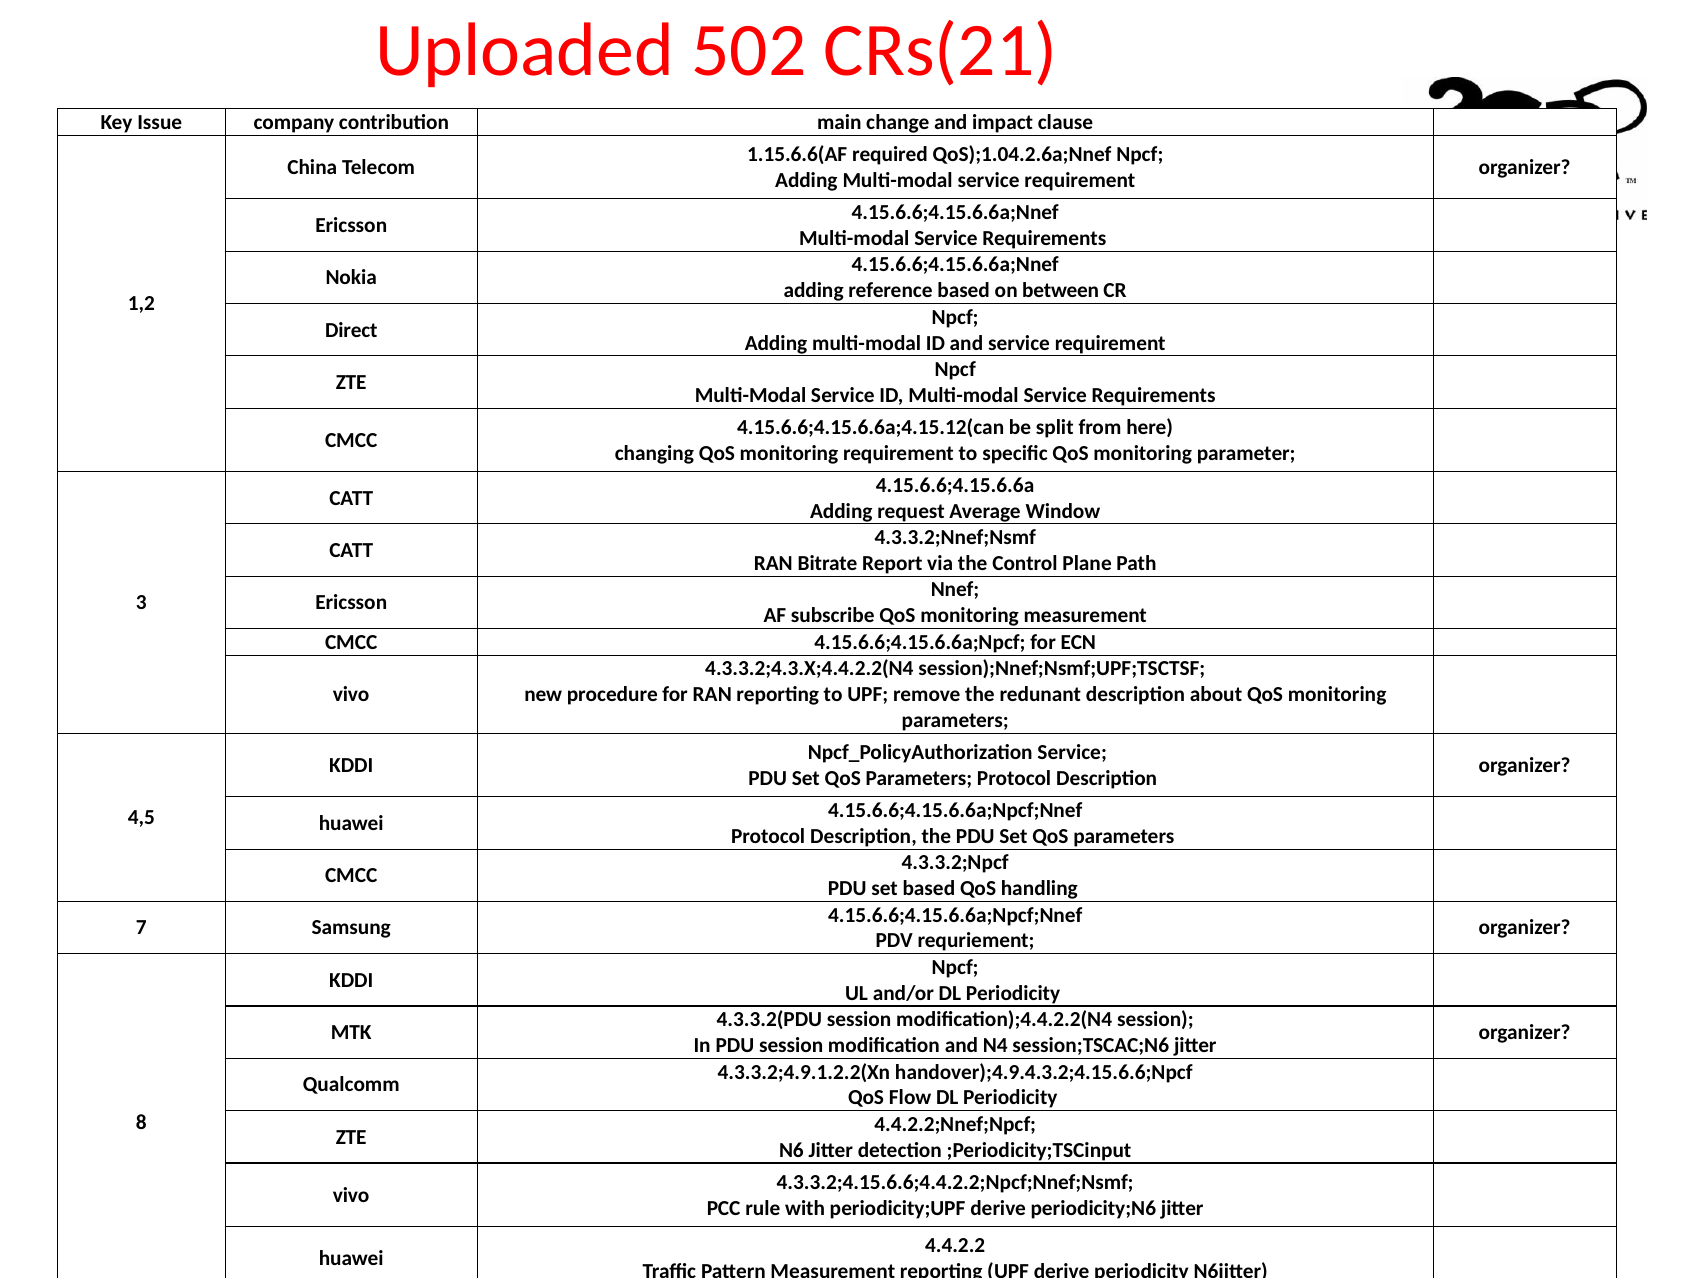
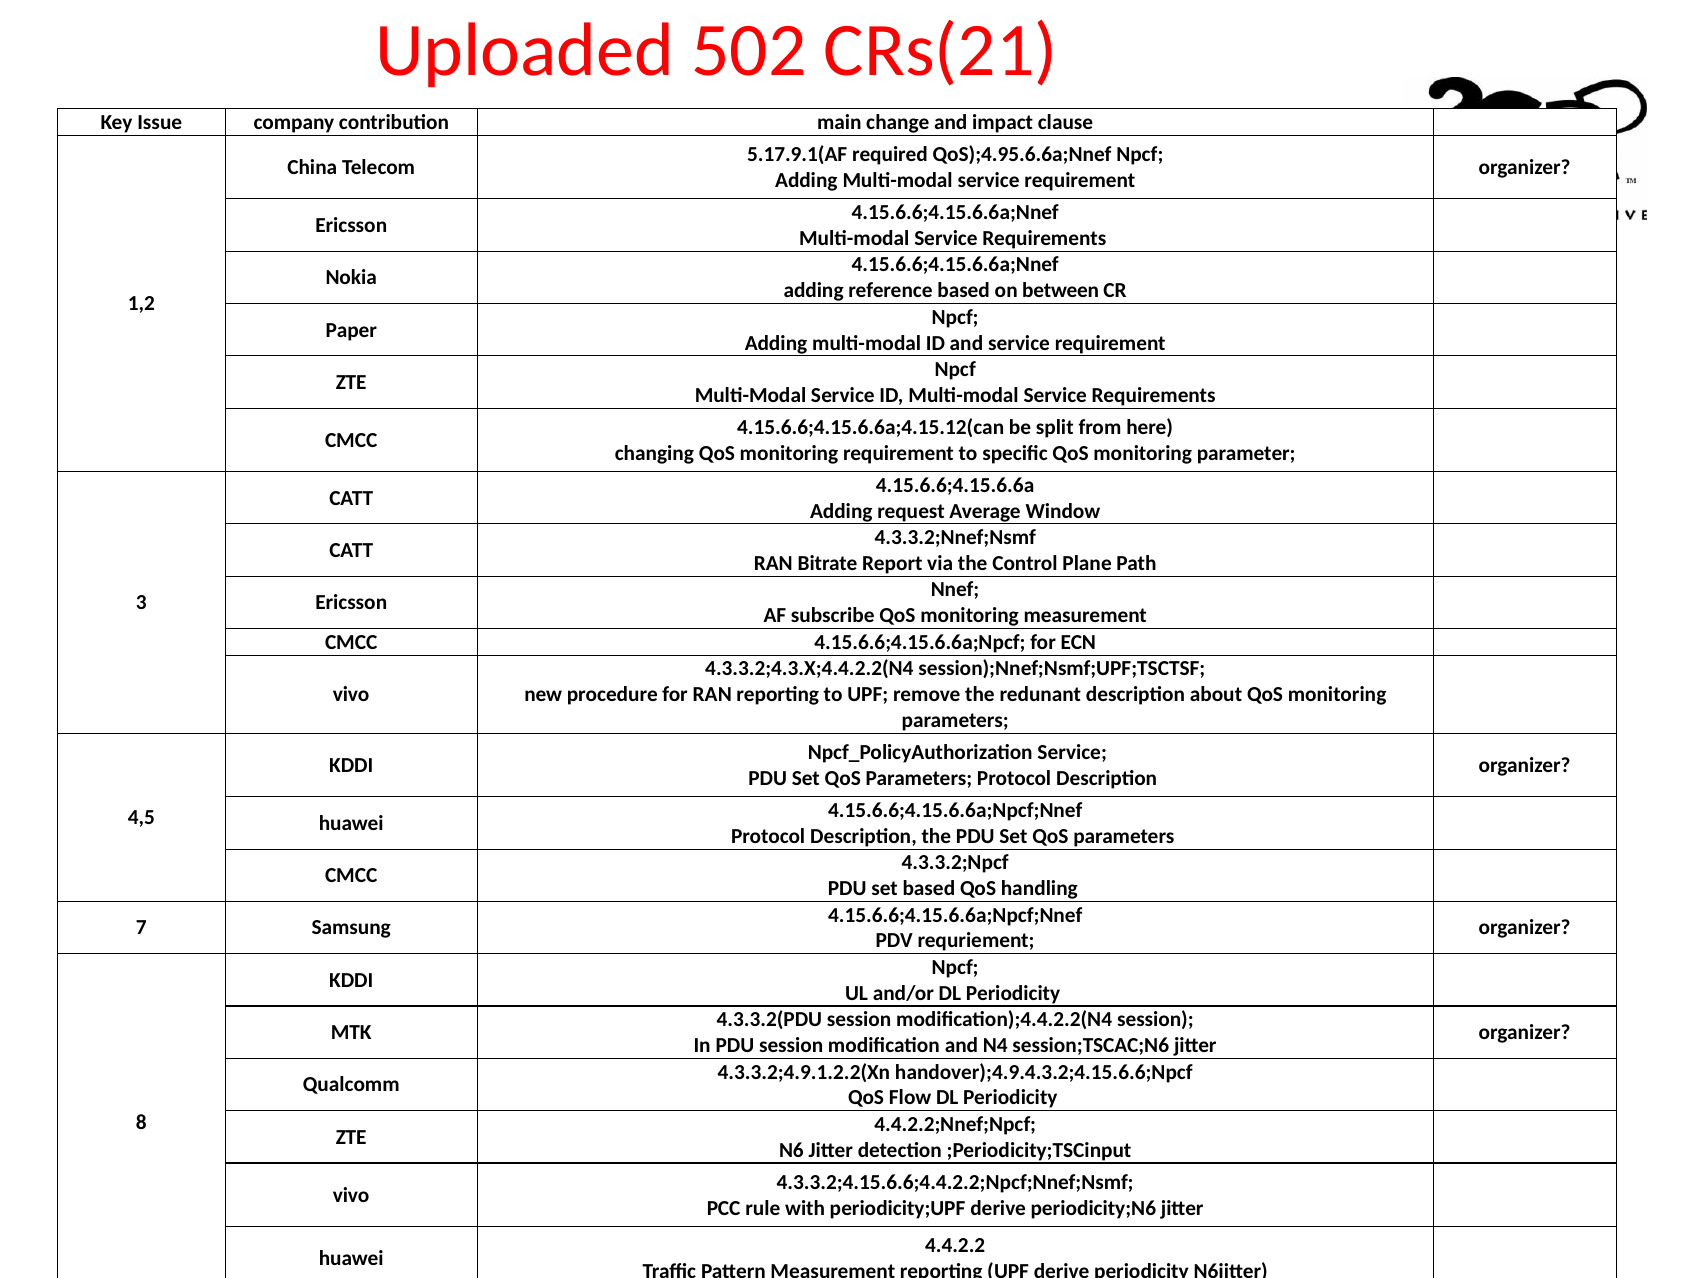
1.15.6.6(AF: 1.15.6.6(AF -> 5.17.9.1(AF
QoS);1.04.2.6a;Nnef: QoS);1.04.2.6a;Nnef -> QoS);4.95.6.6a;Nnef
Direct: Direct -> Paper
